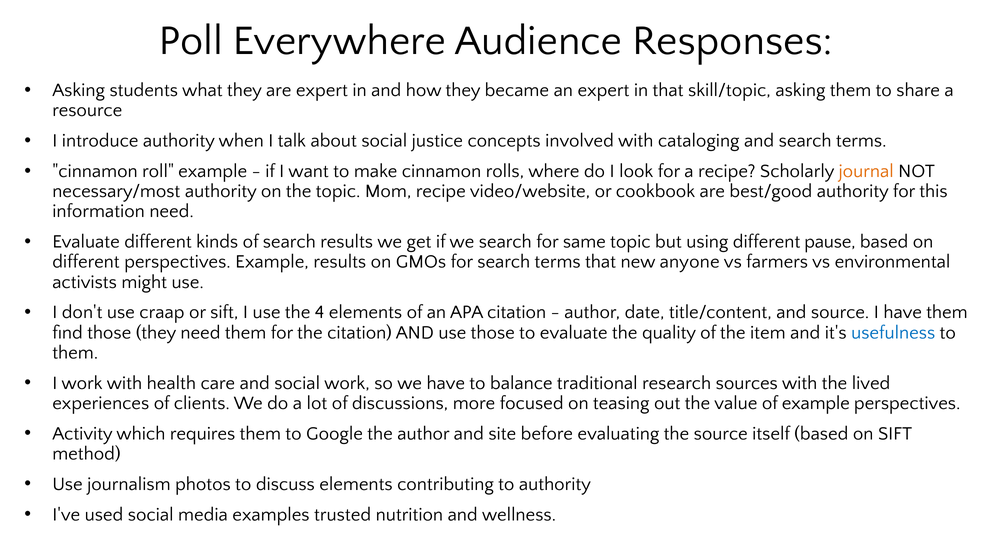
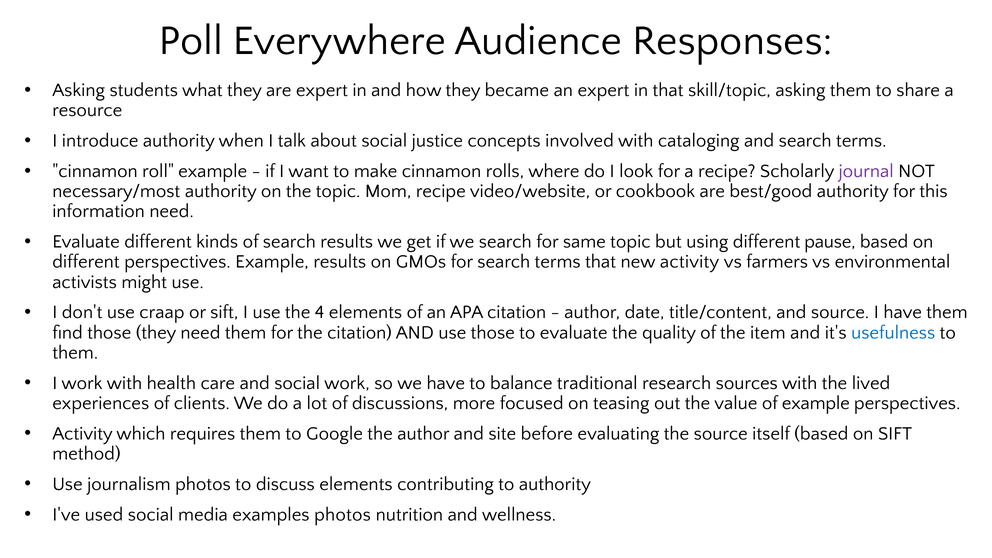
journal colour: orange -> purple
new anyone: anyone -> activity
examples trusted: trusted -> photos
